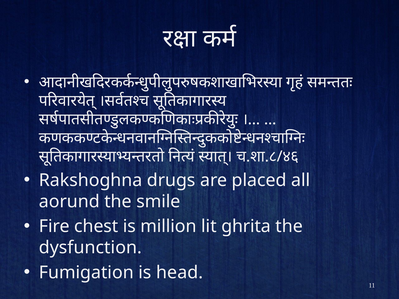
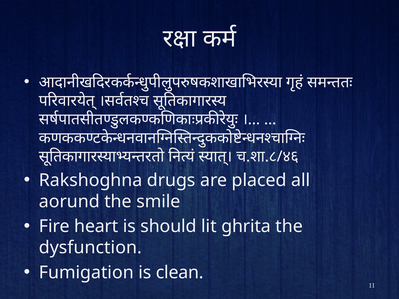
chest: chest -> heart
million: million -> should
head: head -> clean
